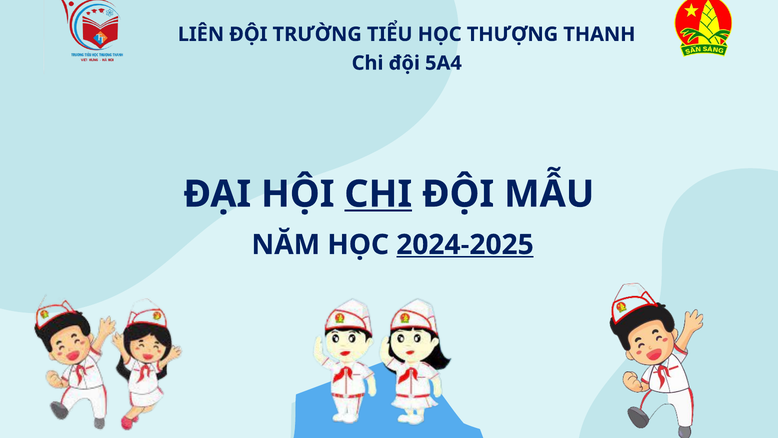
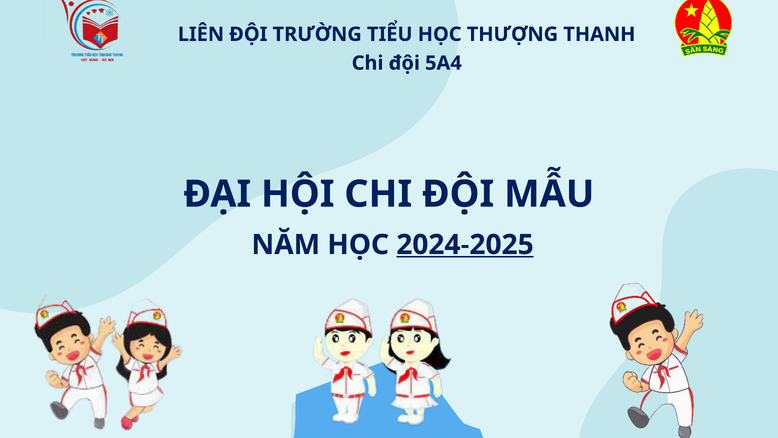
CHI at (378, 194) underline: present -> none
